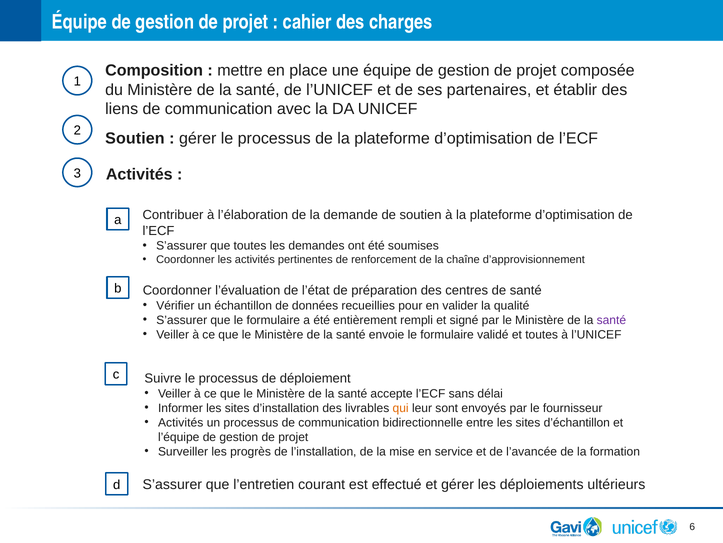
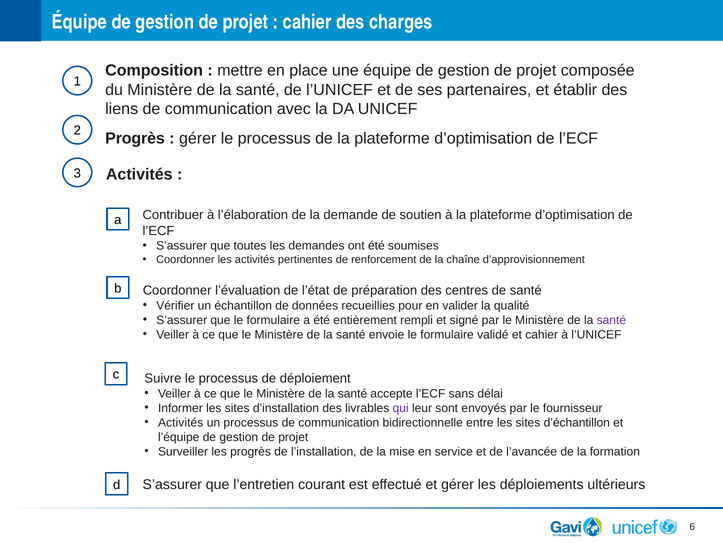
Soutien at (135, 138): Soutien -> Progrès
et toutes: toutes -> cahier
qui colour: orange -> purple
